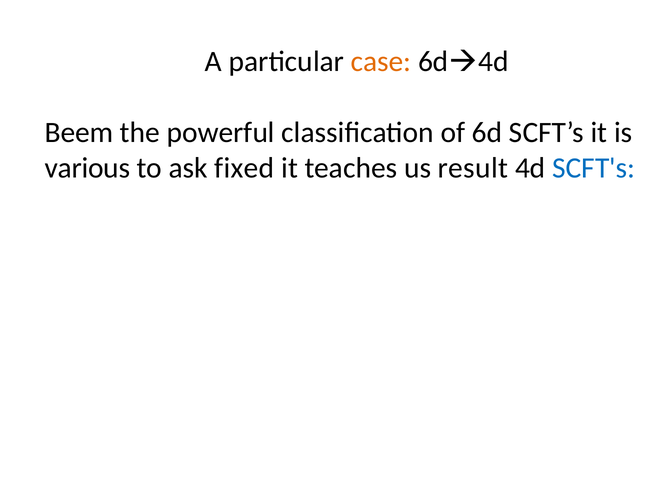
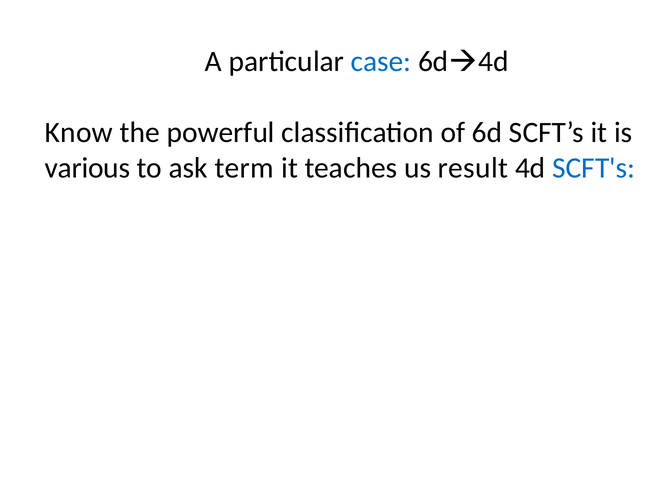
case colour: orange -> blue
Beem: Beem -> Know
fixed: fixed -> term
